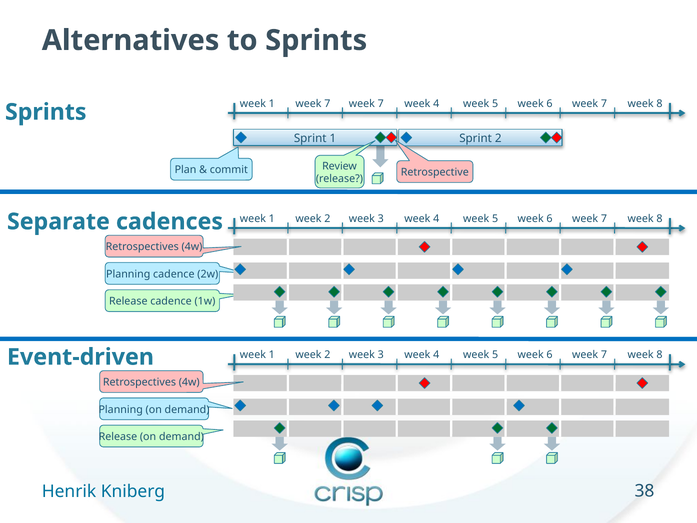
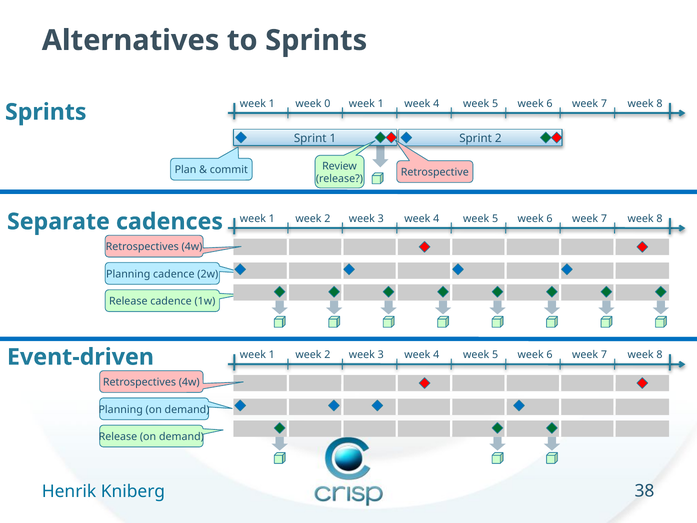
1 week 7: 7 -> 0
7 at (381, 103): 7 -> 1
